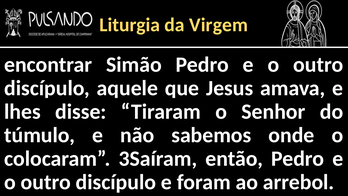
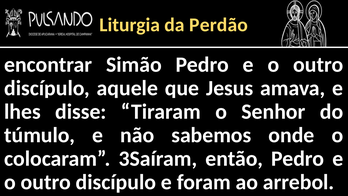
Virgem: Virgem -> Perdão
